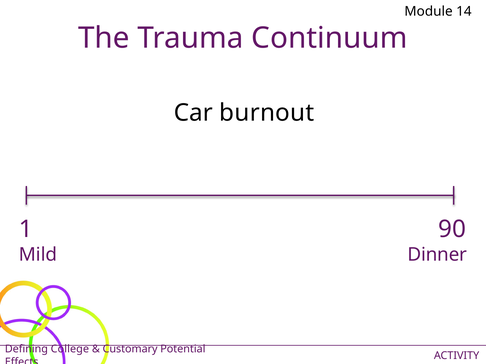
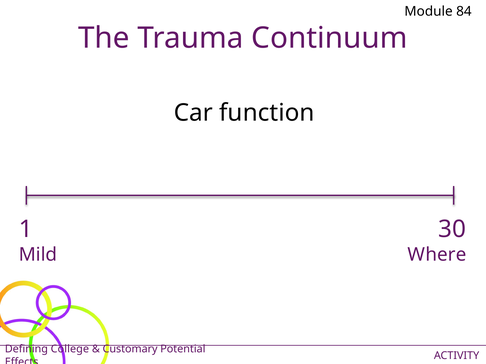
14: 14 -> 84
burnout: burnout -> function
90: 90 -> 30
Dinner: Dinner -> Where
